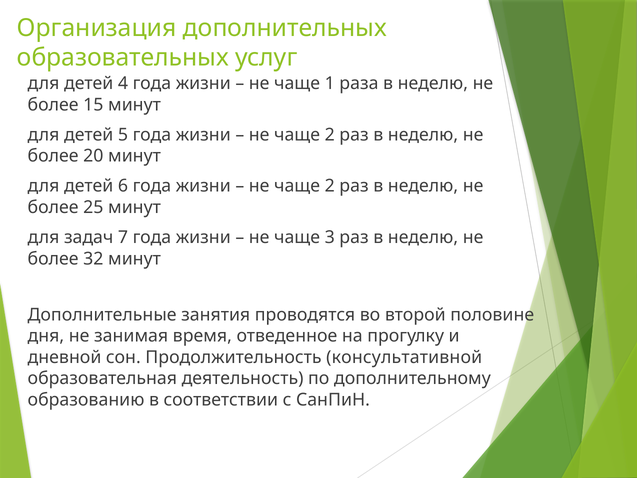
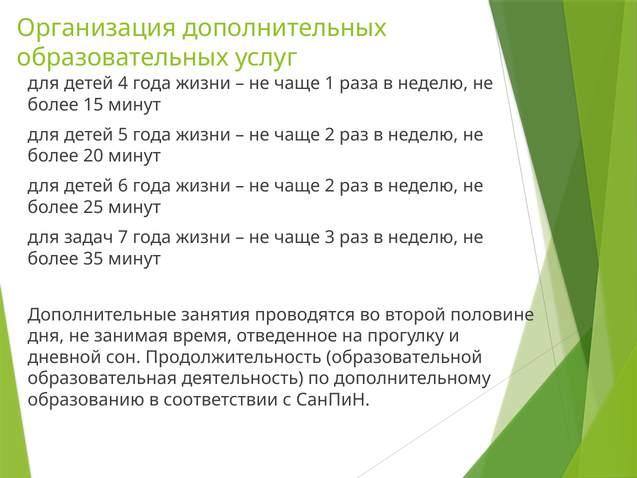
32: 32 -> 35
консультативной: консультативной -> образовательной
